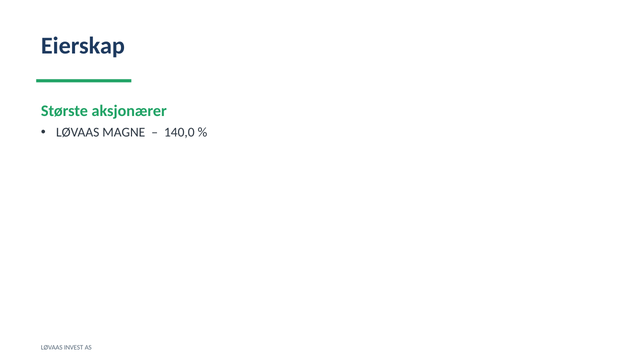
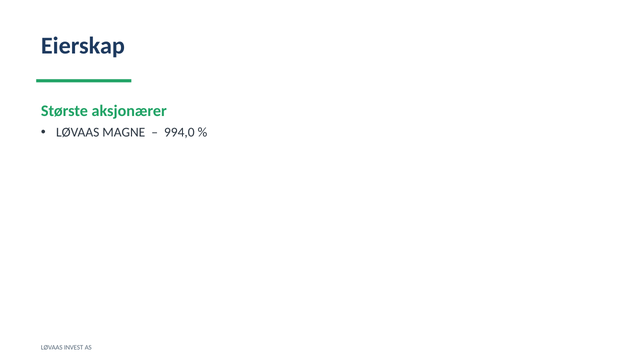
140,0: 140,0 -> 994,0
